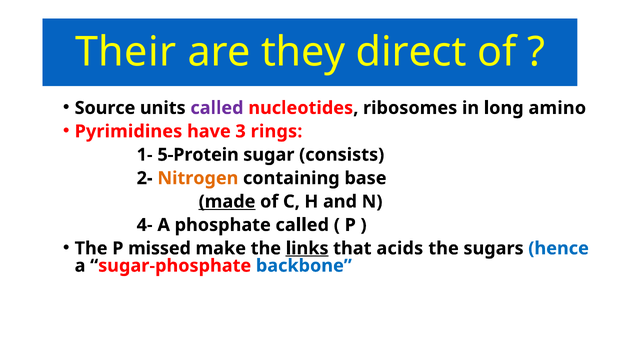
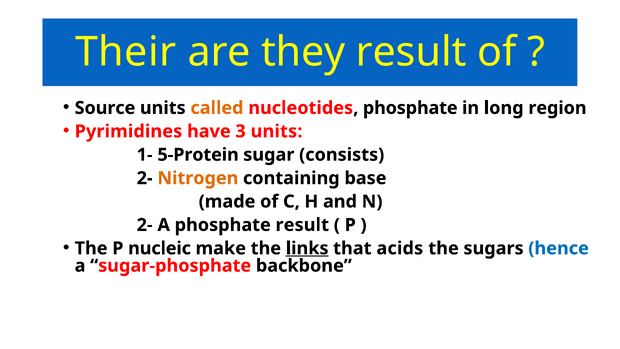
they direct: direct -> result
called at (217, 108) colour: purple -> orange
nucleotides ribosomes: ribosomes -> phosphate
amino: amino -> region
3 rings: rings -> units
made underline: present -> none
4- at (145, 225): 4- -> 2-
phosphate called: called -> result
missed: missed -> nucleic
backbone colour: blue -> black
